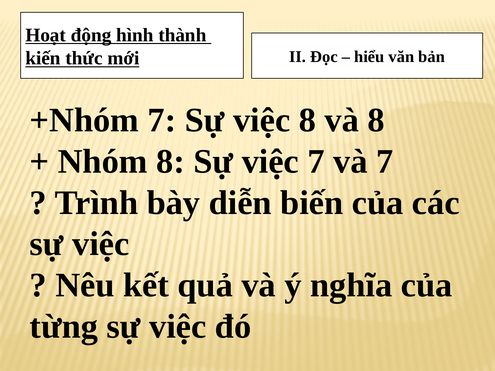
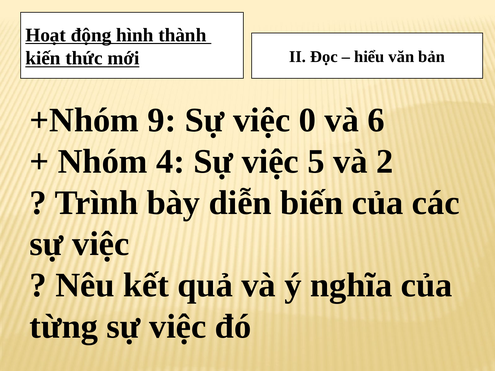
+Nhóm 7: 7 -> 9
việc 8: 8 -> 0
và 8: 8 -> 6
Nhóm 8: 8 -> 4
việc 7: 7 -> 5
và 7: 7 -> 2
